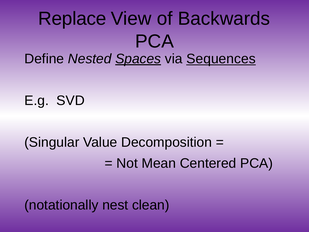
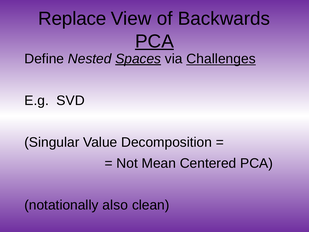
PCA at (154, 41) underline: none -> present
Sequences: Sequences -> Challenges
nest: nest -> also
